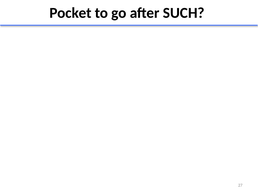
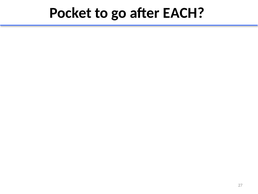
SUCH: SUCH -> EACH
